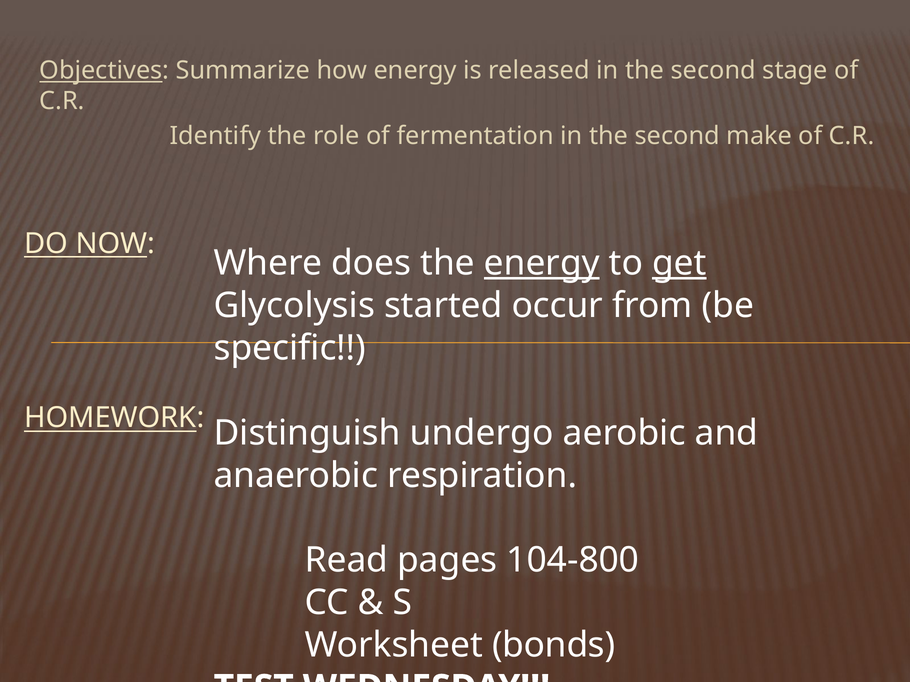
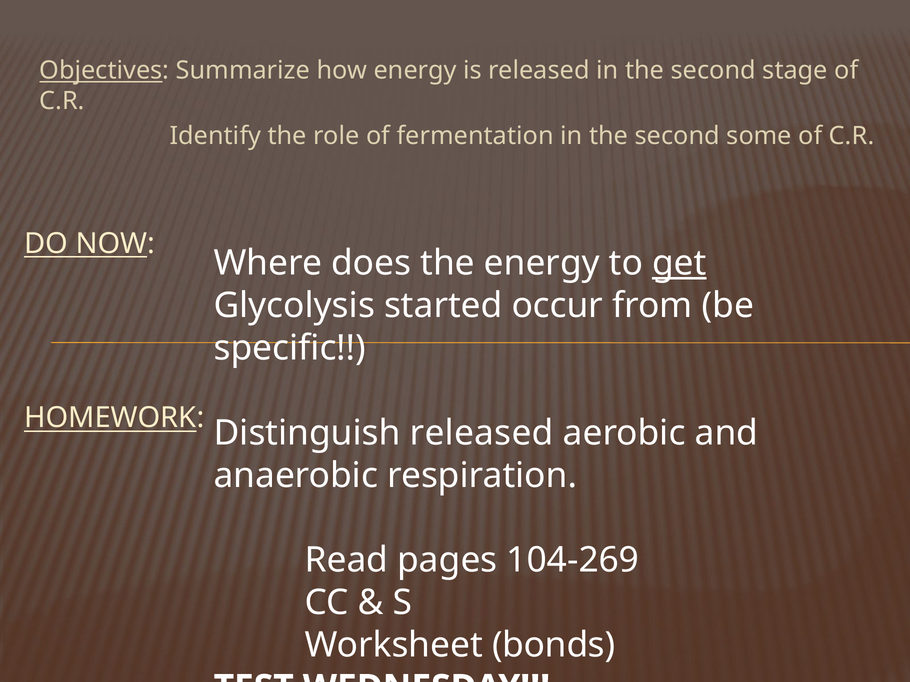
make: make -> some
energy at (542, 263) underline: present -> none
Distinguish undergo: undergo -> released
104-800: 104-800 -> 104-269
